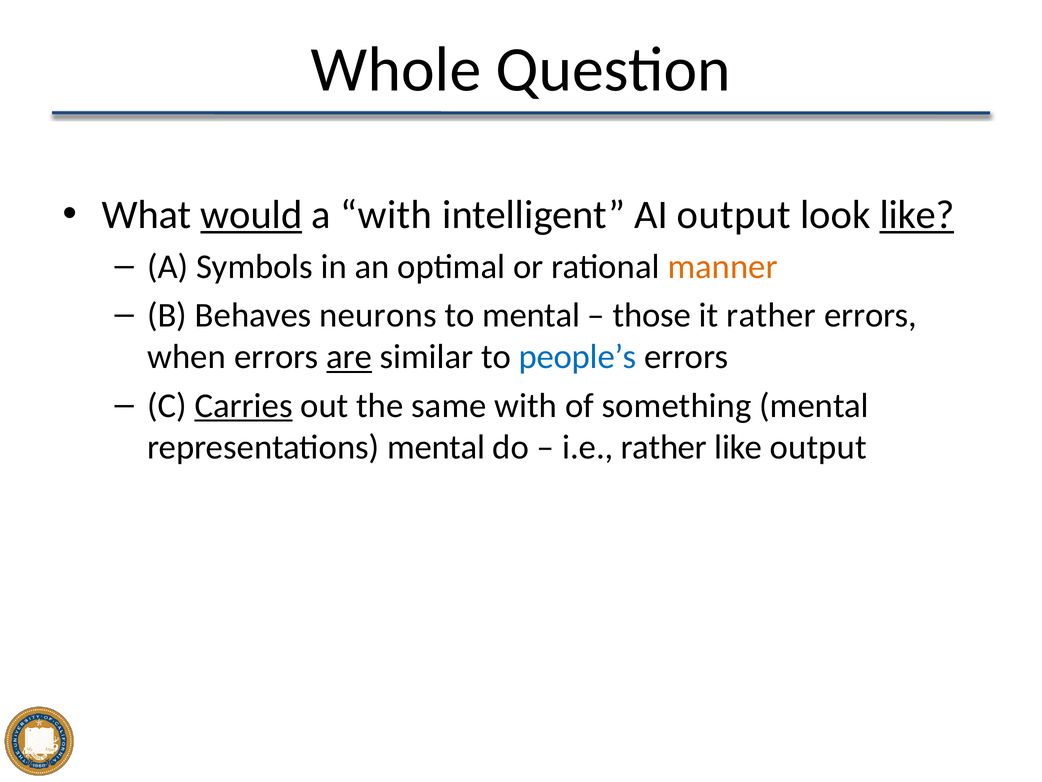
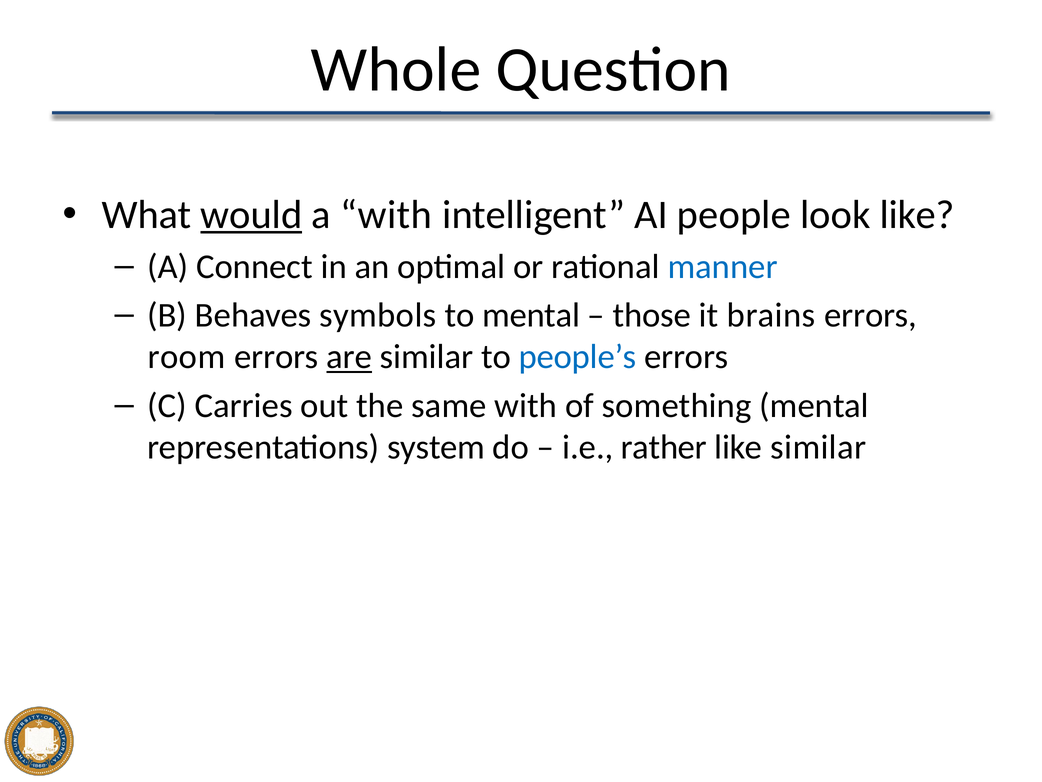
AI output: output -> people
like at (917, 215) underline: present -> none
Symbols: Symbols -> Connect
manner colour: orange -> blue
neurons: neurons -> symbols
it rather: rather -> brains
when: when -> room
Carries underline: present -> none
representations mental: mental -> system
like output: output -> similar
